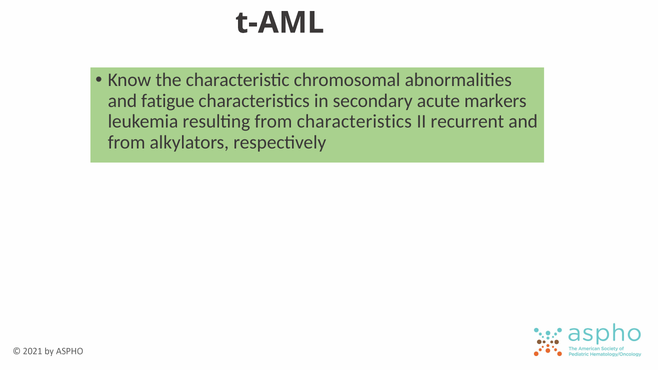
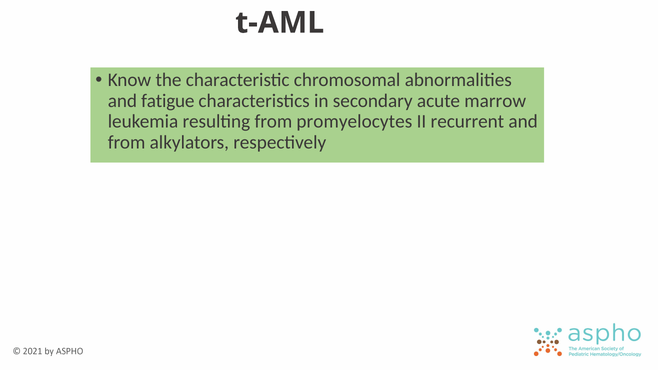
markers: markers -> marrow
from characteristics: characteristics -> promyelocytes
